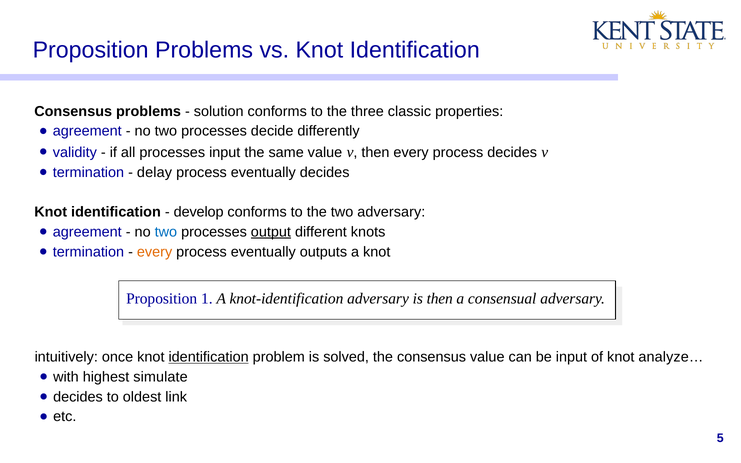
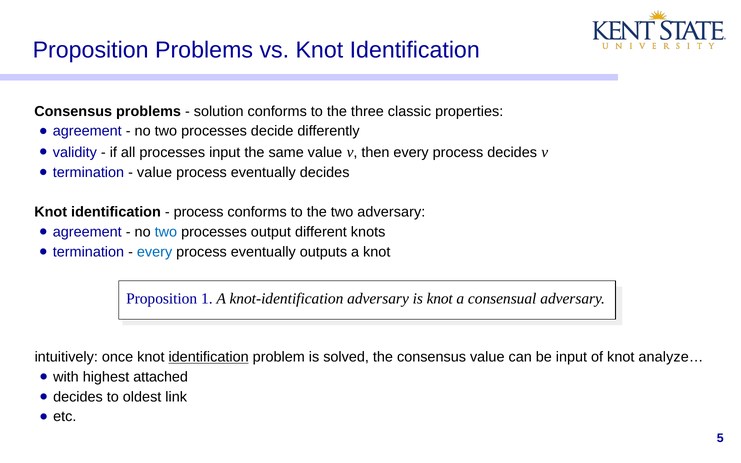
delay at (155, 172): delay -> value
develop at (199, 212): develop -> process
output underline: present -> none
every at (155, 252) colour: orange -> blue
is then: then -> knot
simulate: simulate -> attached
